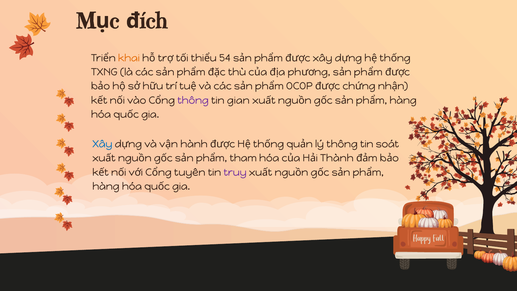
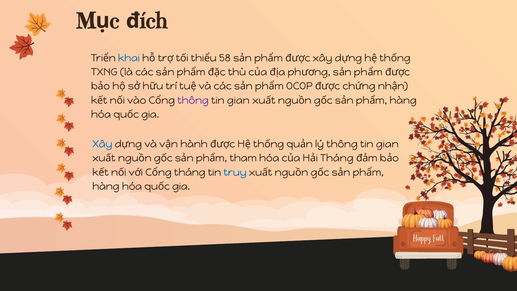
khai colour: orange -> blue
54: 54 -> 58
lý thông tin soát: soát -> gian
Thành at (337, 158): Thành -> Tháng
tuyên at (190, 172): tuyên -> tháng
truy colour: purple -> blue
